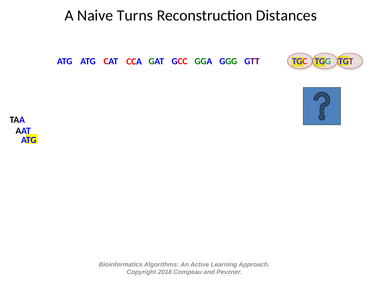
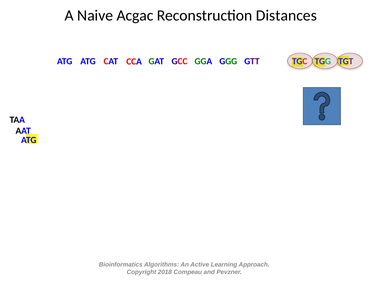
Turns: Turns -> Acgac
